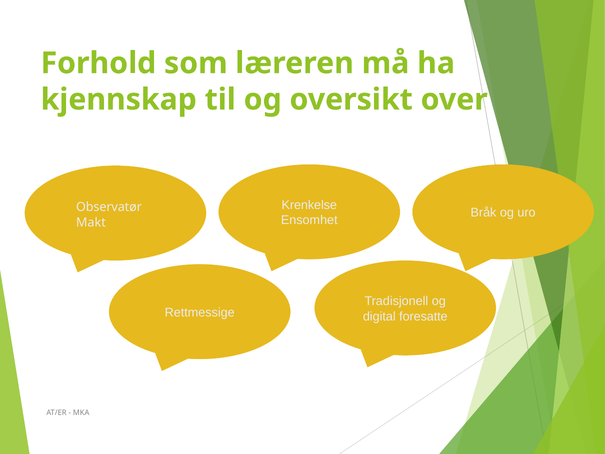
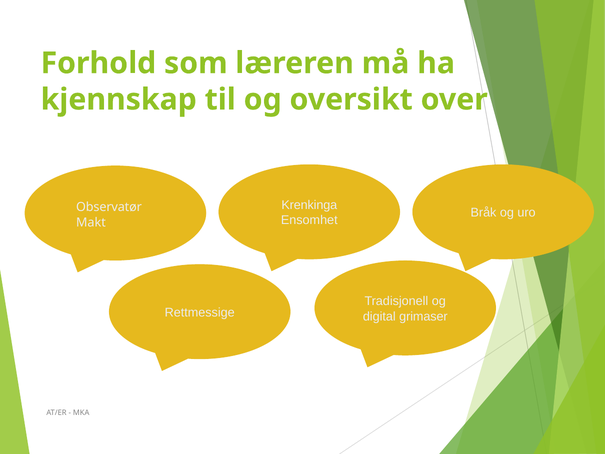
Krenkelse: Krenkelse -> Krenkinga
foresatte: foresatte -> grimaser
